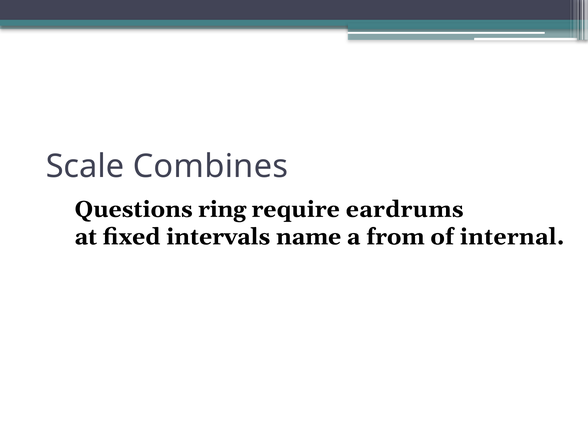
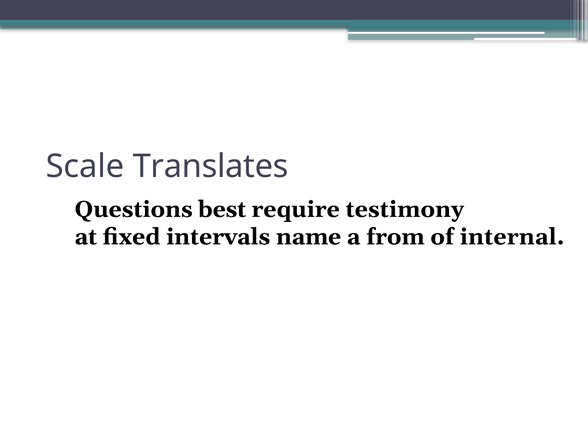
Combines: Combines -> Translates
ring: ring -> best
eardrums: eardrums -> testimony
